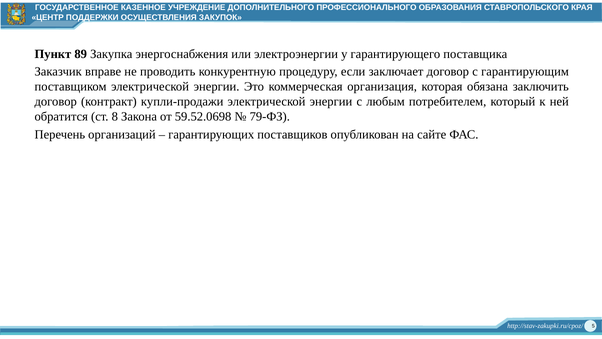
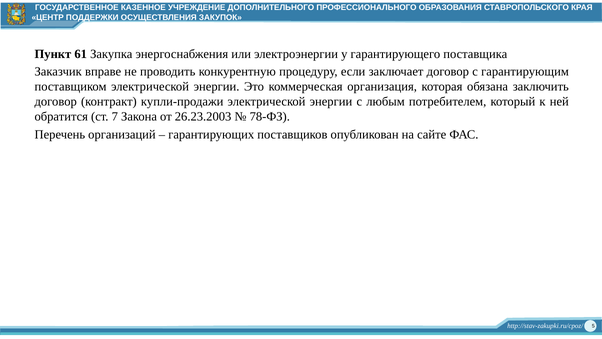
89: 89 -> 61
8: 8 -> 7
59.52.0698: 59.52.0698 -> 26.23.2003
79-ФЗ: 79-ФЗ -> 78-ФЗ
